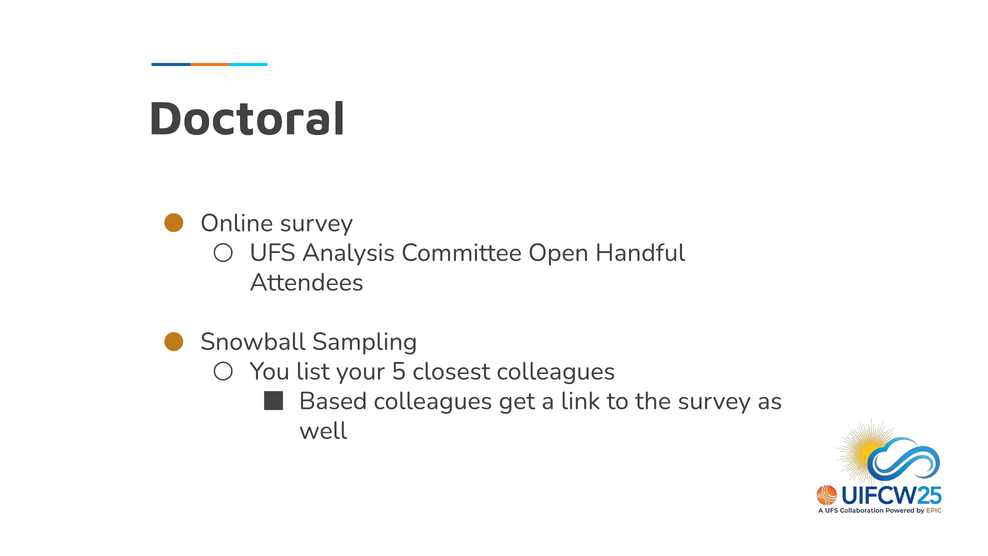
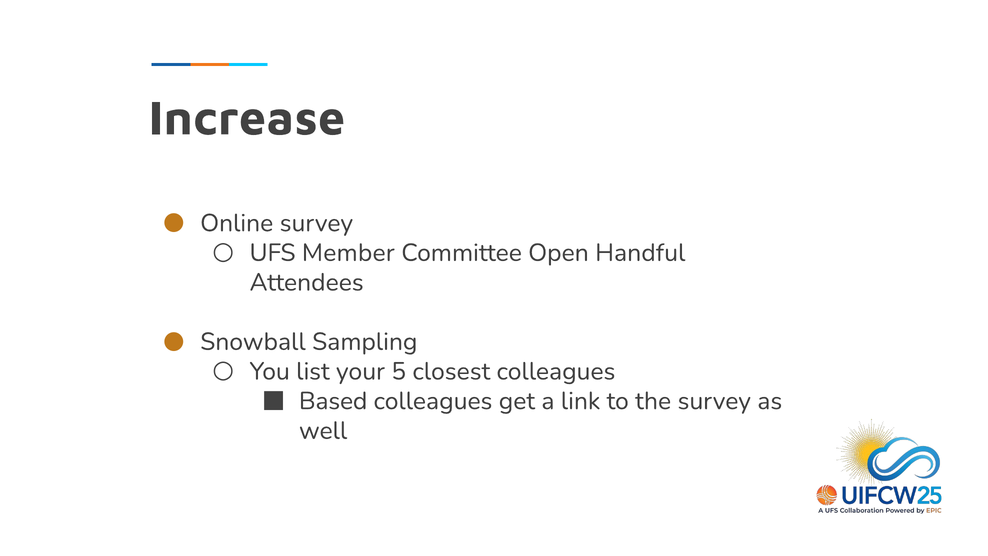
Doctoral: Doctoral -> Increase
Analysis: Analysis -> Member
